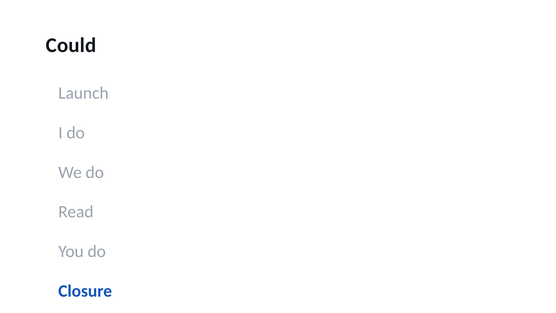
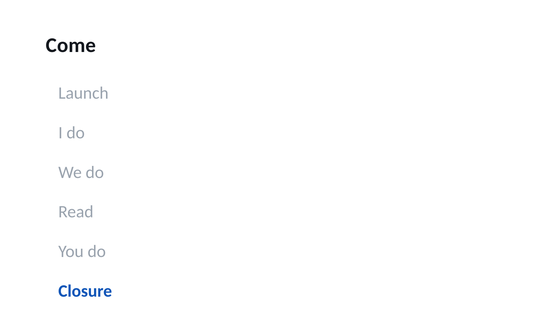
Could: Could -> Come
